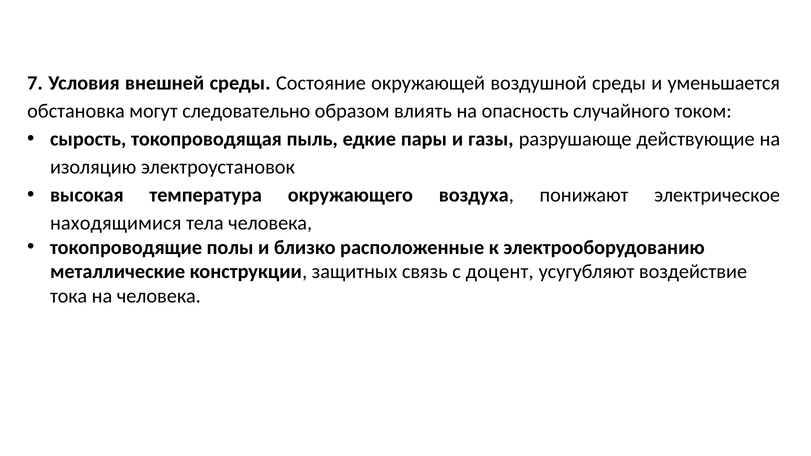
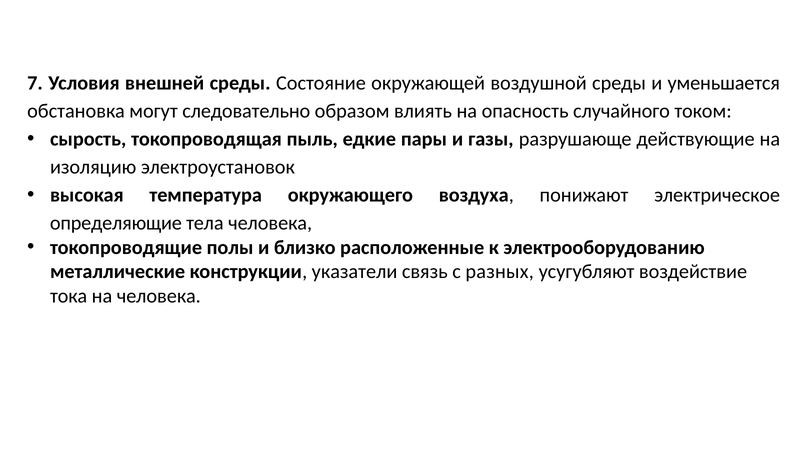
находящимися: находящимися -> определяющие
защитных: защитных -> указатели
доцент: доцент -> разных
